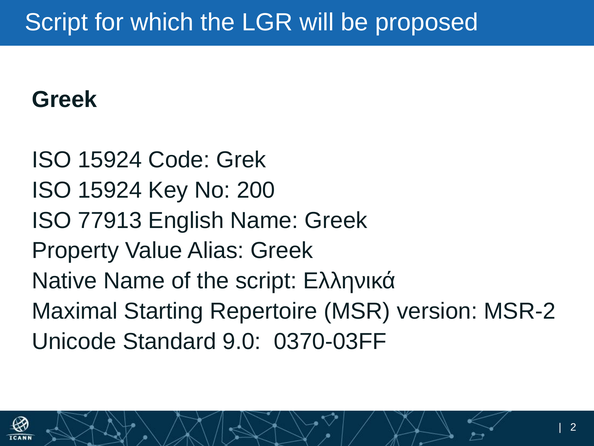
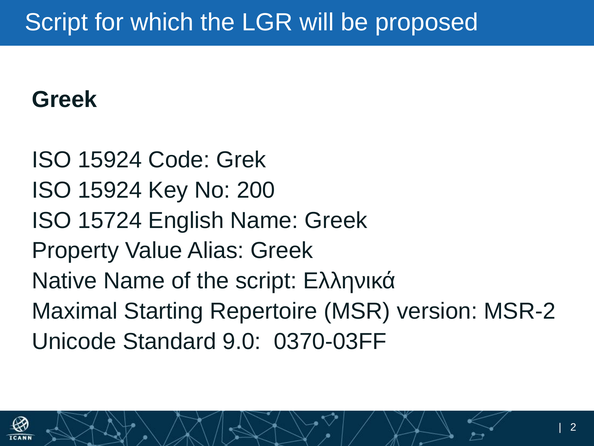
77913: 77913 -> 15724
